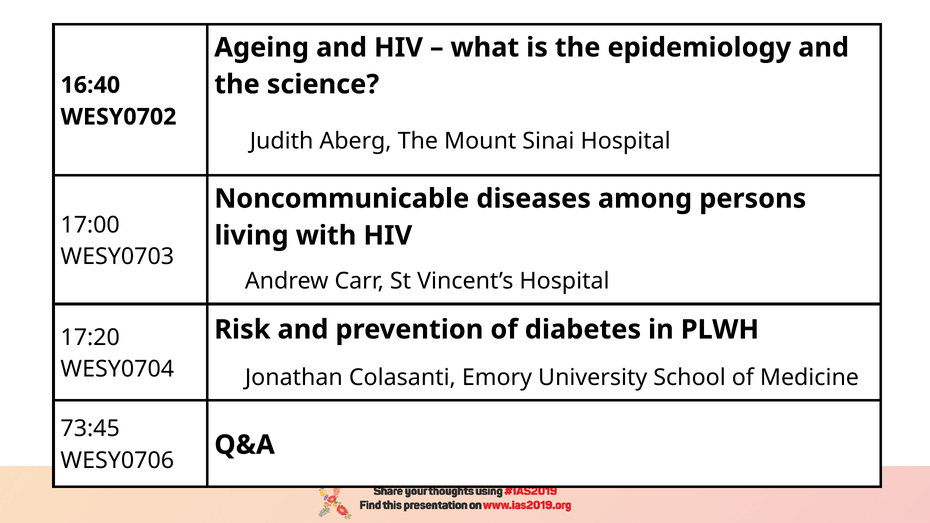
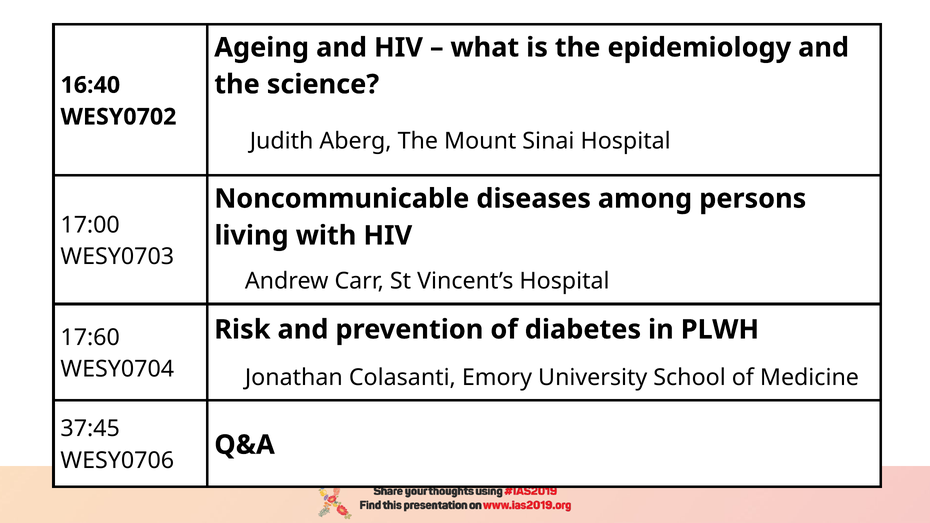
17:20: 17:20 -> 17:60
73:45: 73:45 -> 37:45
